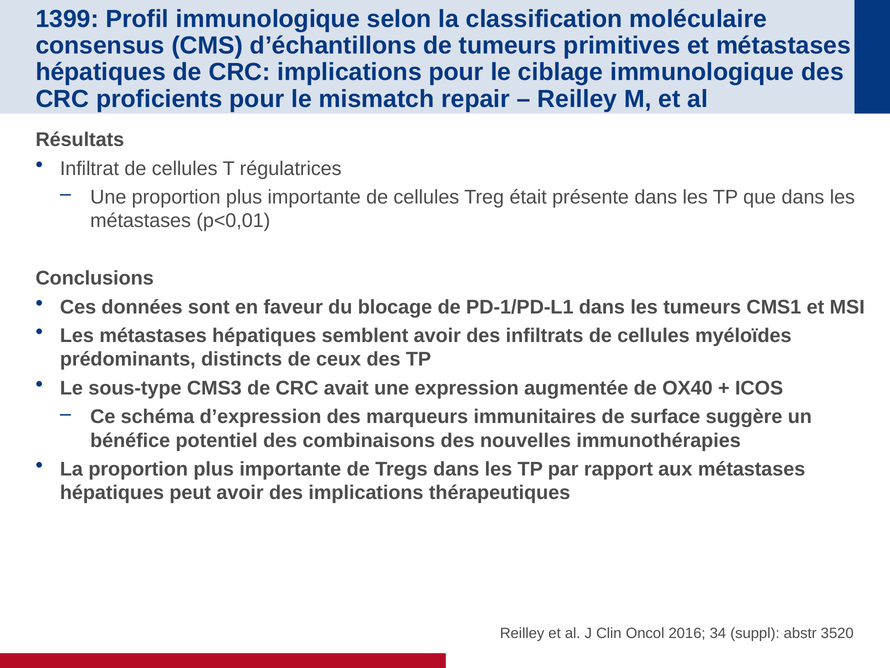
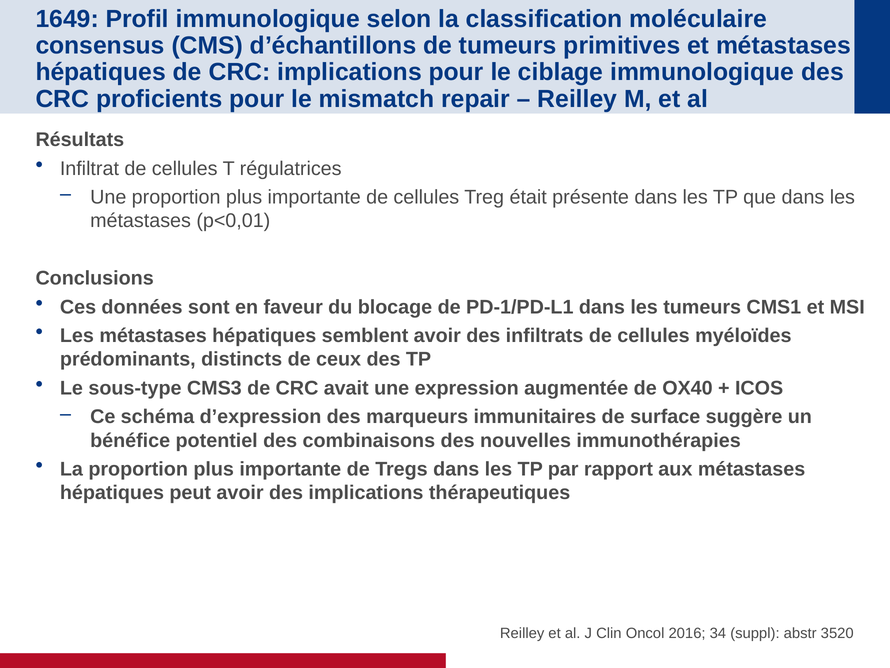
1399: 1399 -> 1649
